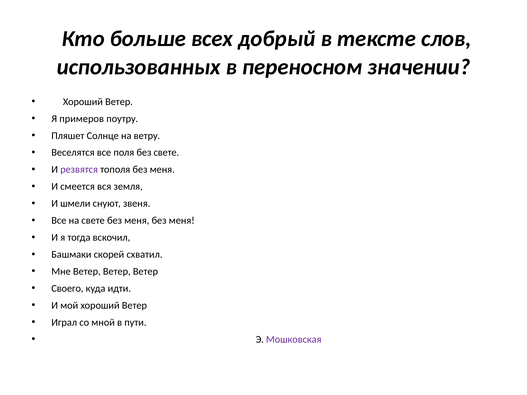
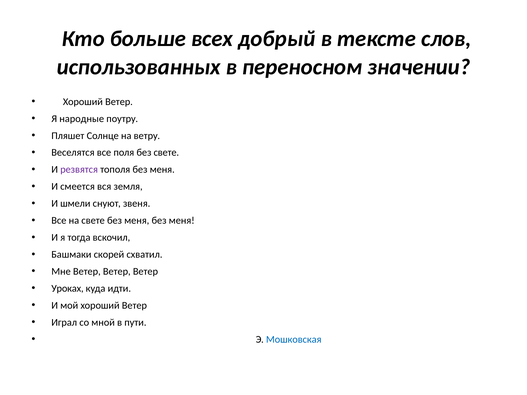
примеров: примеров -> народные
Своего: Своего -> Уроках
Мошковская colour: purple -> blue
